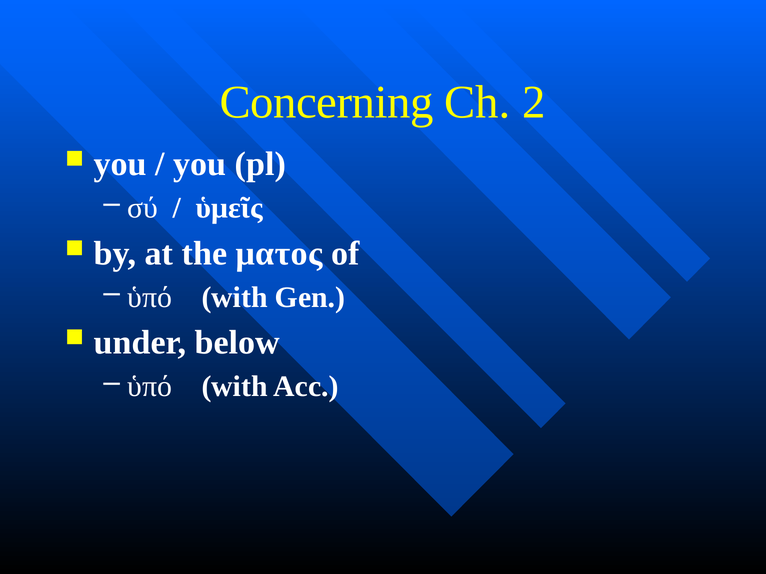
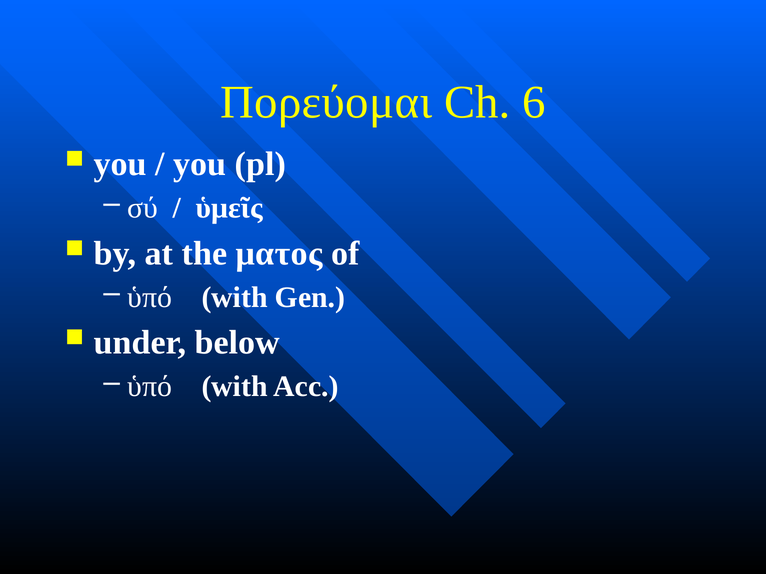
Concerning: Concerning -> Πορεύομαι
2: 2 -> 6
